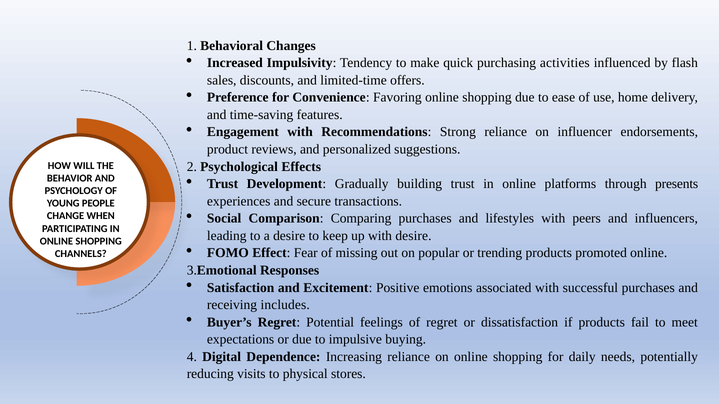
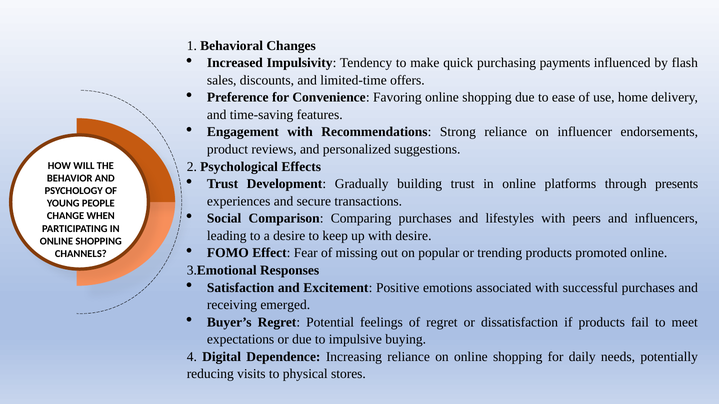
activities: activities -> payments
includes: includes -> emerged
